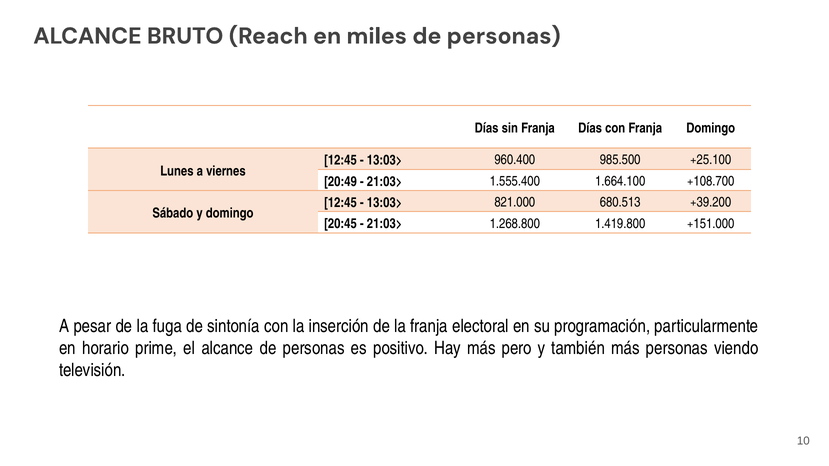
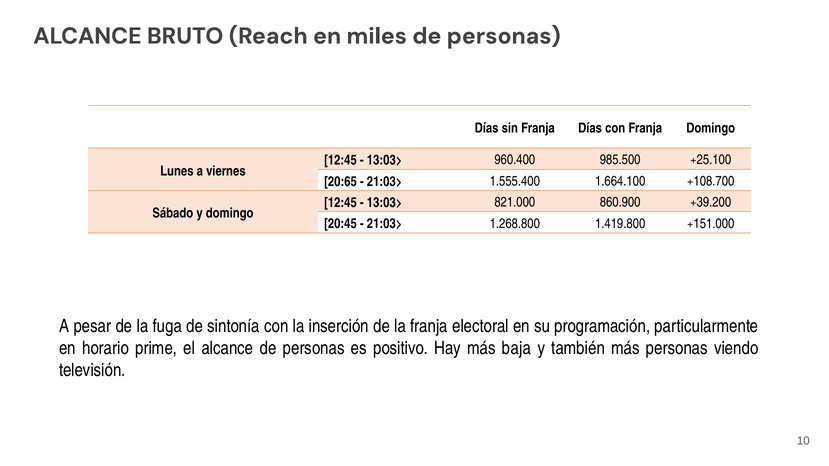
20:49: 20:49 -> 20:65
680.513: 680.513 -> 860.900
pero: pero -> baja
